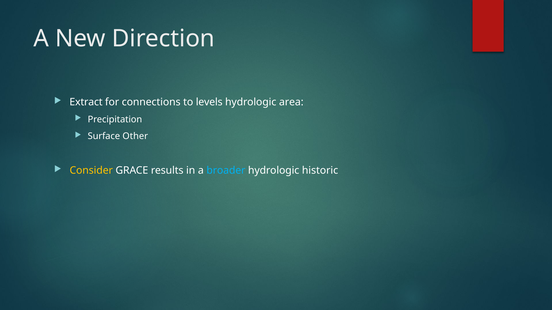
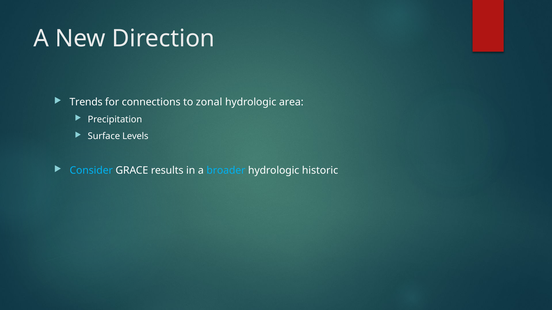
Extract: Extract -> Trends
levels: levels -> zonal
Other: Other -> Levels
Consider colour: yellow -> light blue
